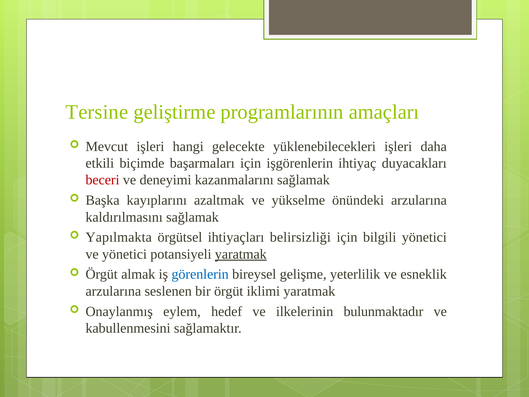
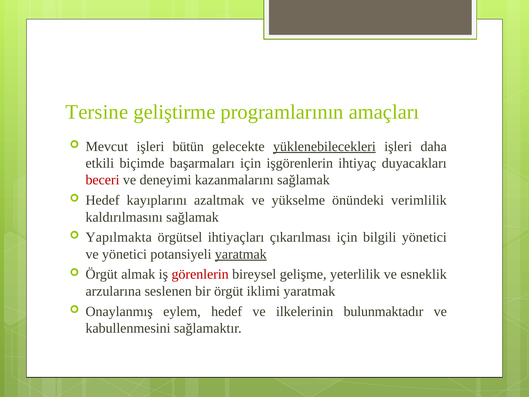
hangi: hangi -> bütün
yüklenebilecekleri underline: none -> present
Başka at (103, 200): Başka -> Hedef
önündeki arzularına: arzularına -> verimlilik
belirsizliği: belirsizliği -> çıkarılması
görenlerin colour: blue -> red
